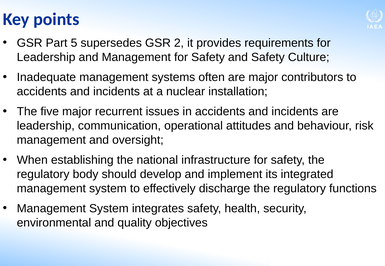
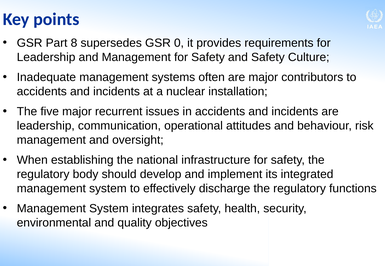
5: 5 -> 8
2: 2 -> 0
